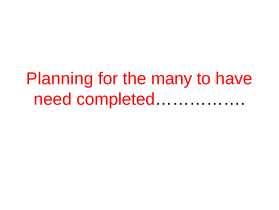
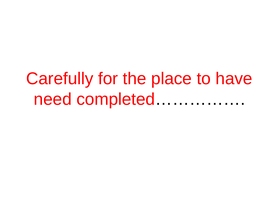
Planning: Planning -> Carefully
many: many -> place
